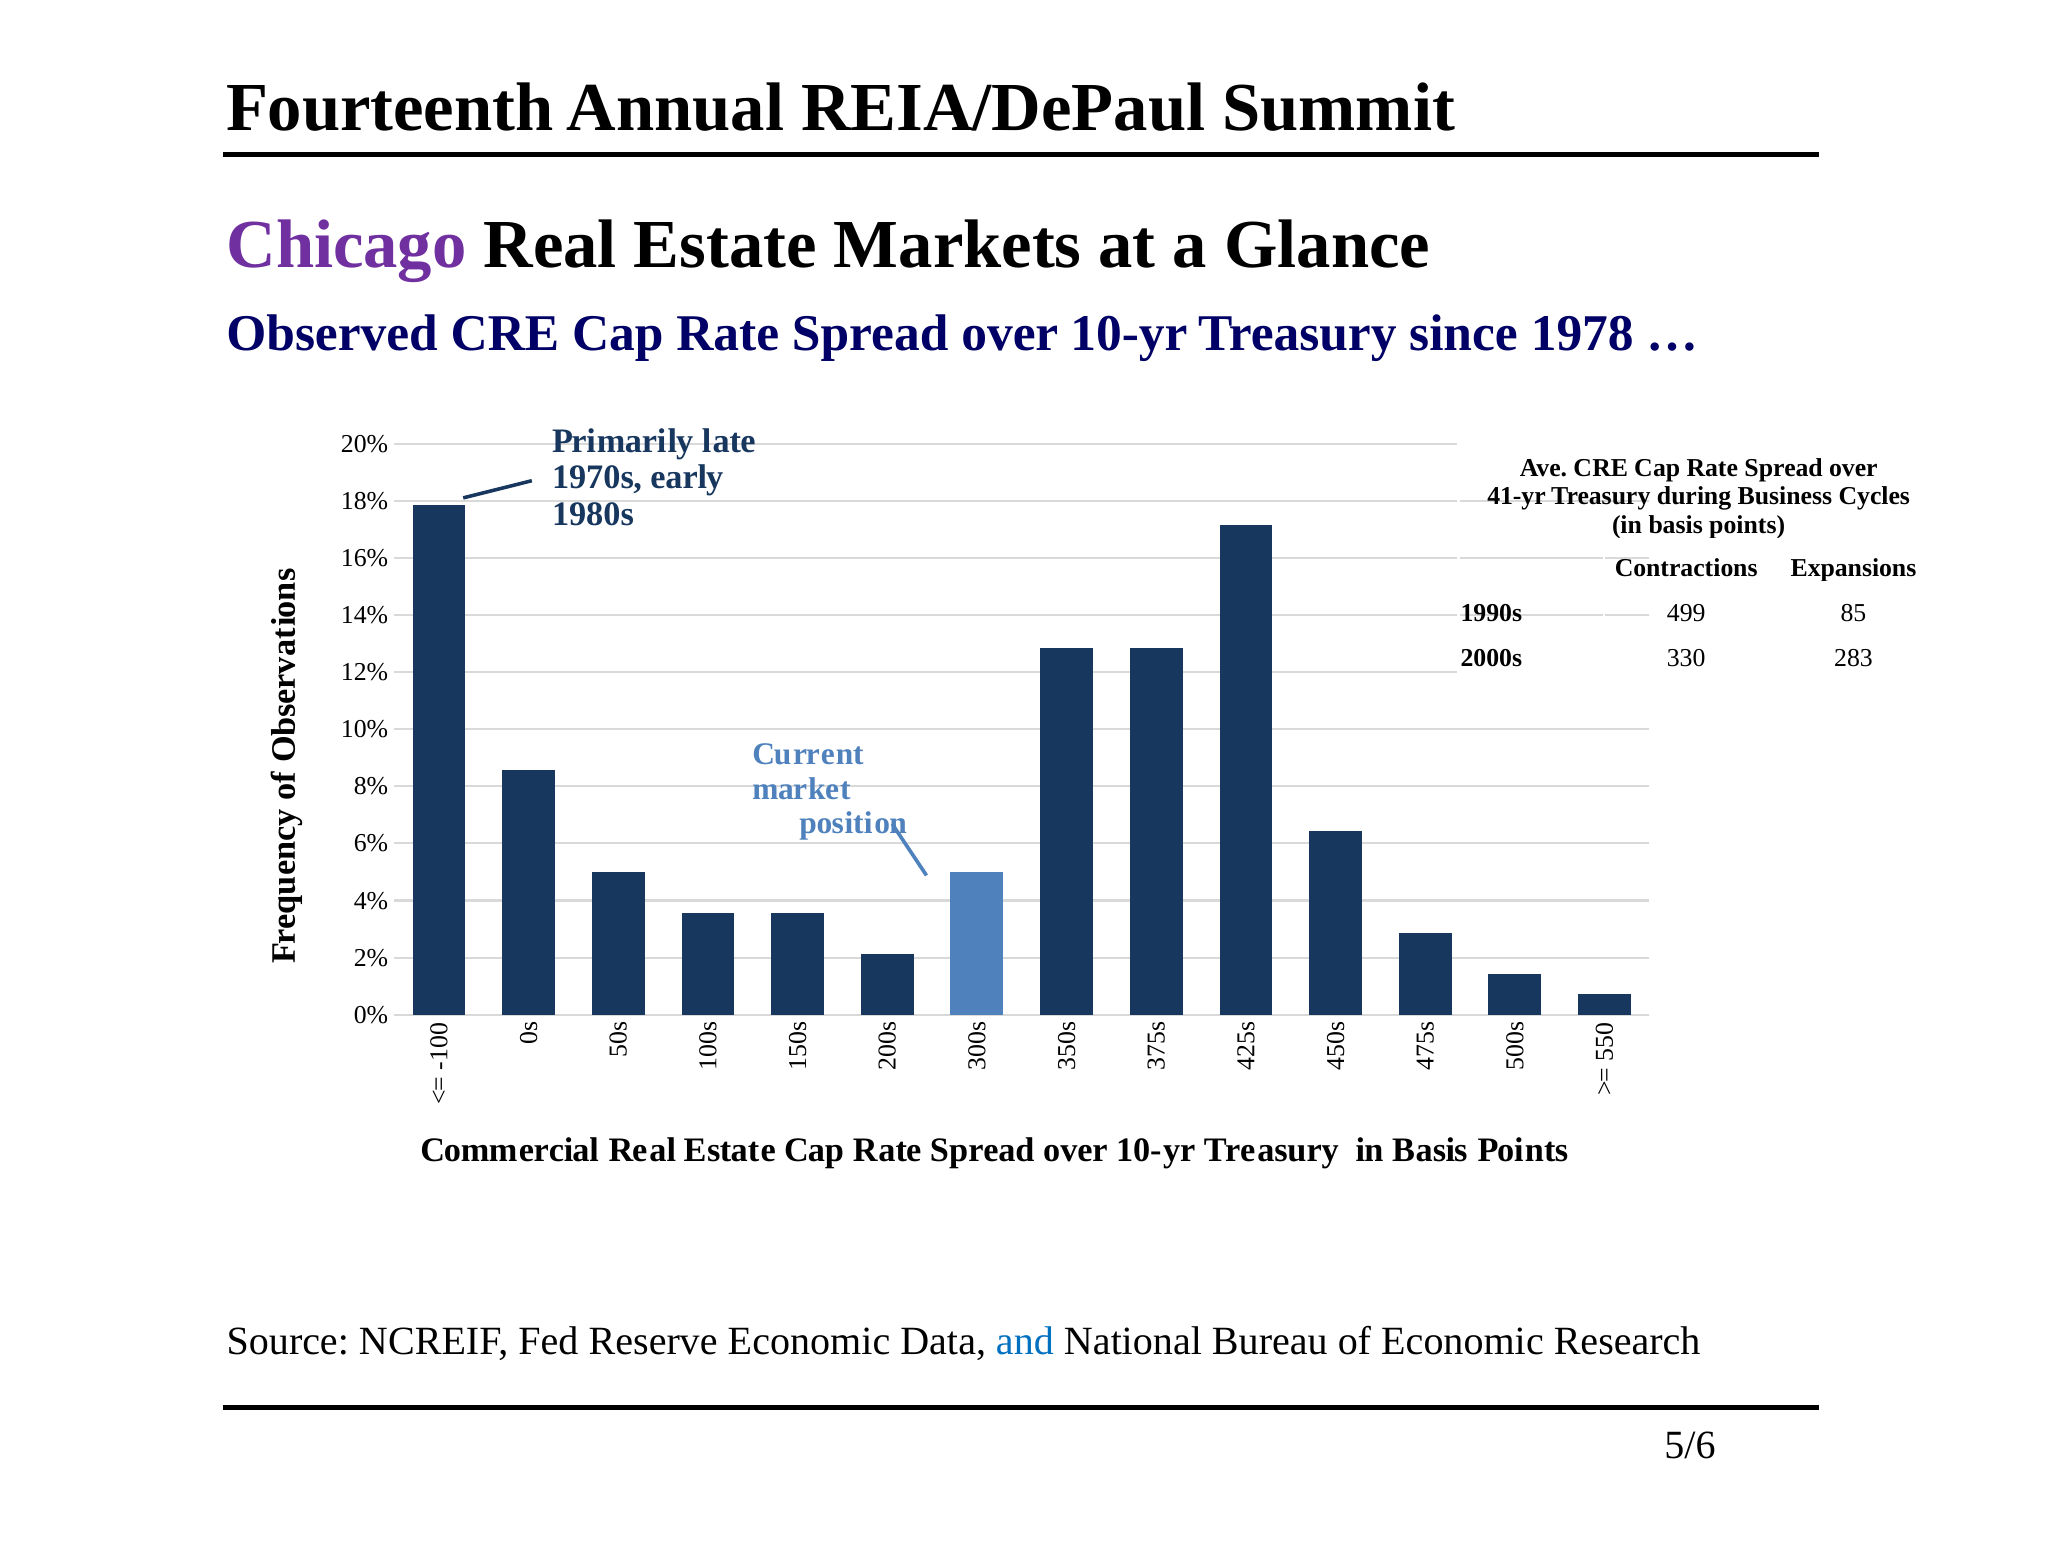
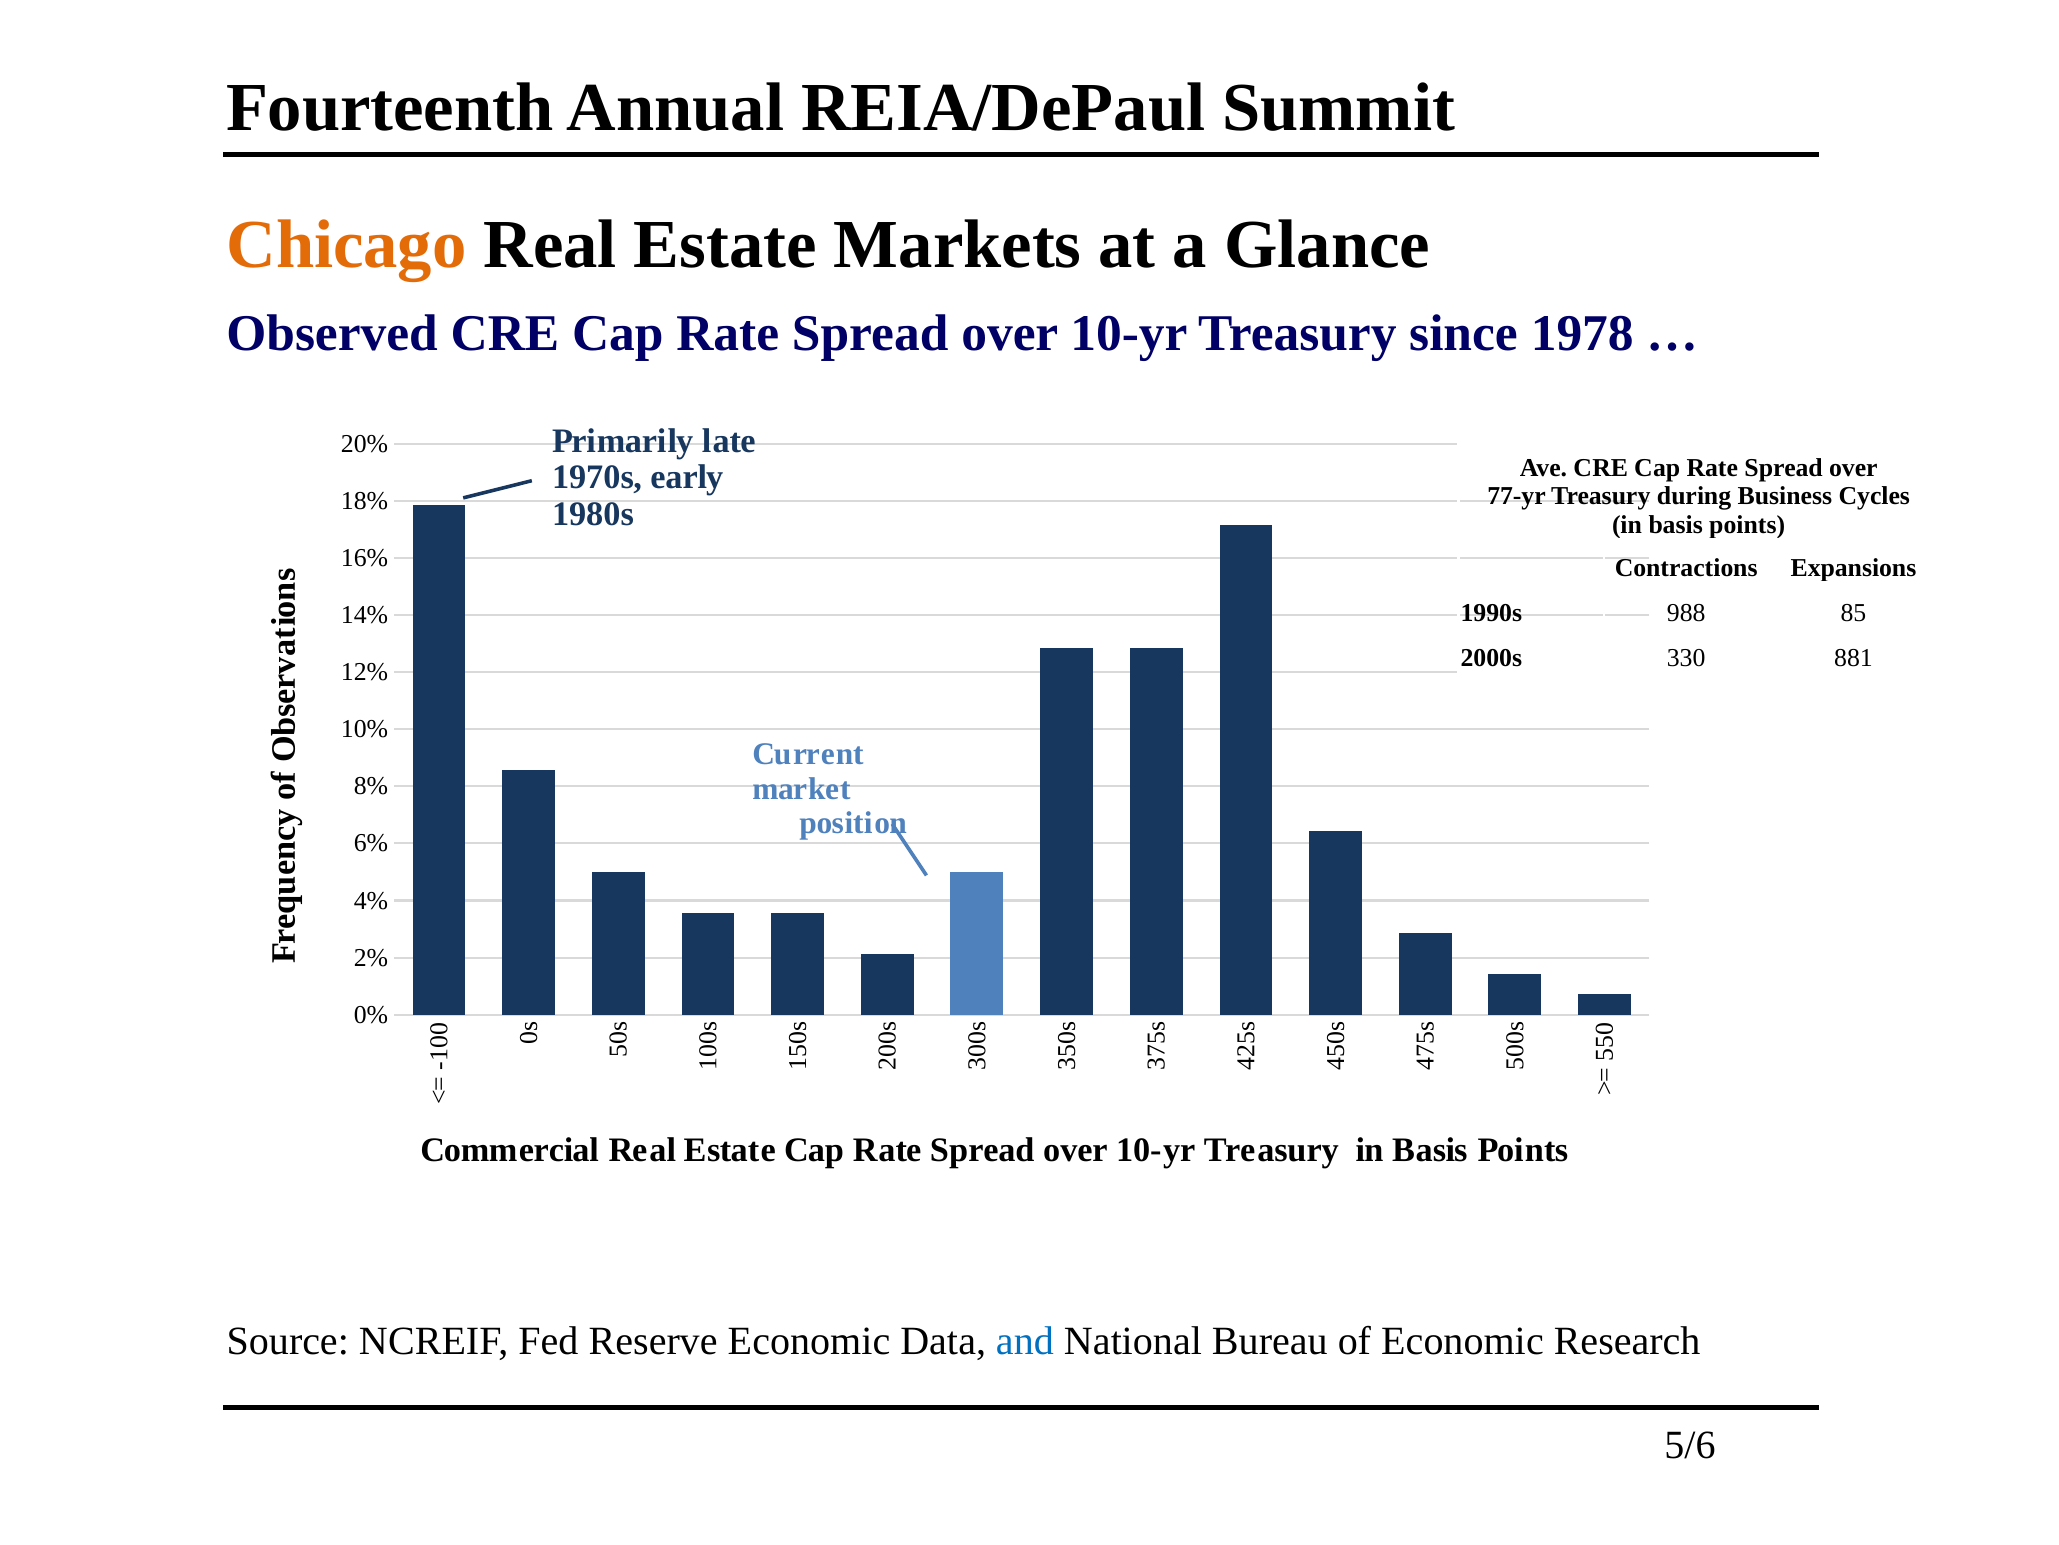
Chicago colour: purple -> orange
41-yr: 41-yr -> 77-yr
499: 499 -> 988
283: 283 -> 881
